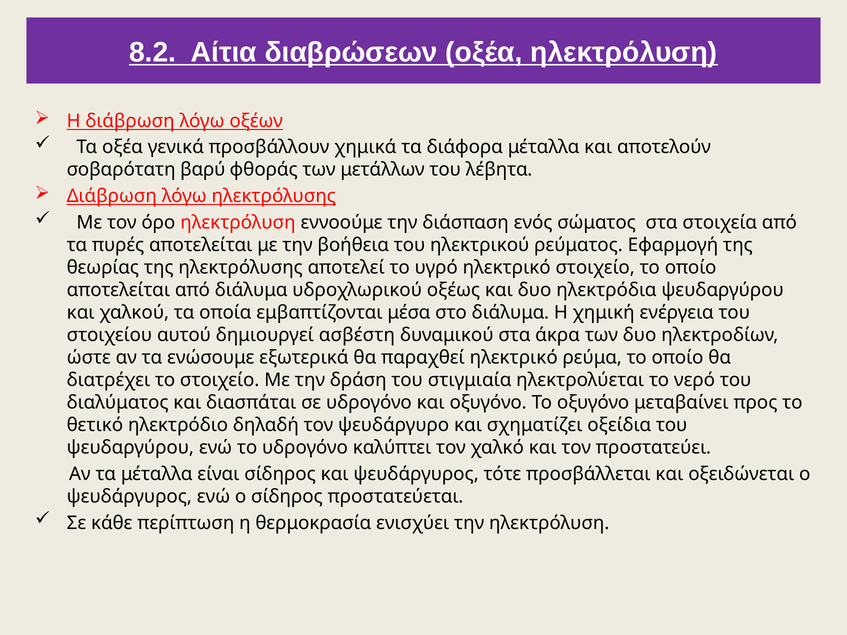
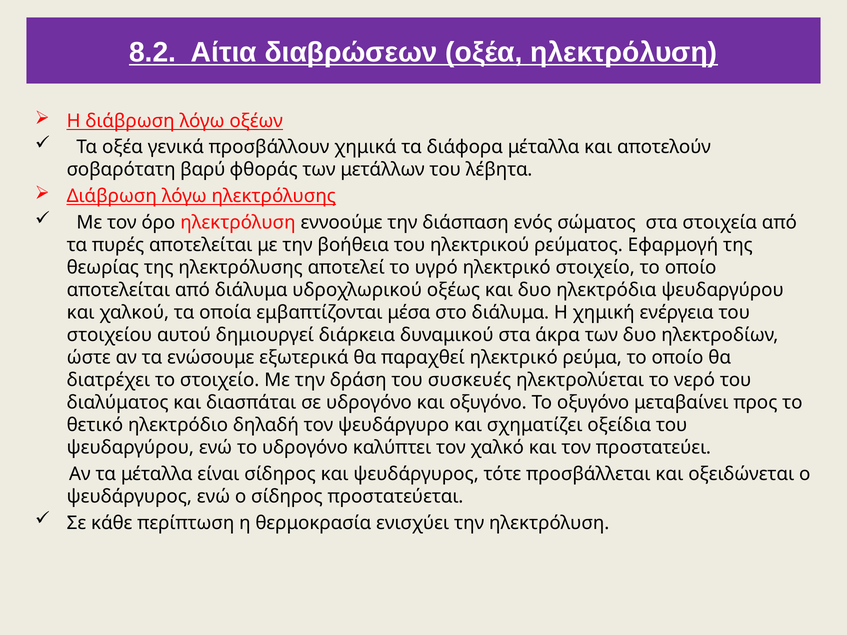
ασβέστη: ασβέστη -> διάρκεια
στιγμιαία: στιγμιαία -> συσκευές
